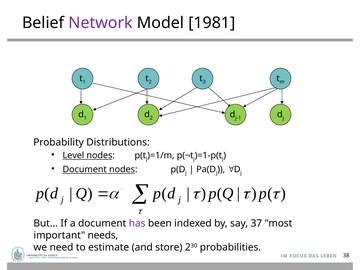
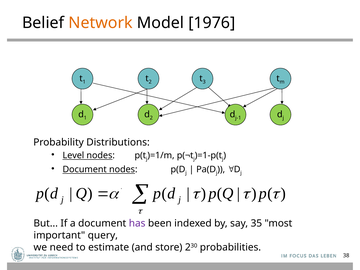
Network colour: purple -> orange
1981: 1981 -> 1976
37: 37 -> 35
needs: needs -> query
